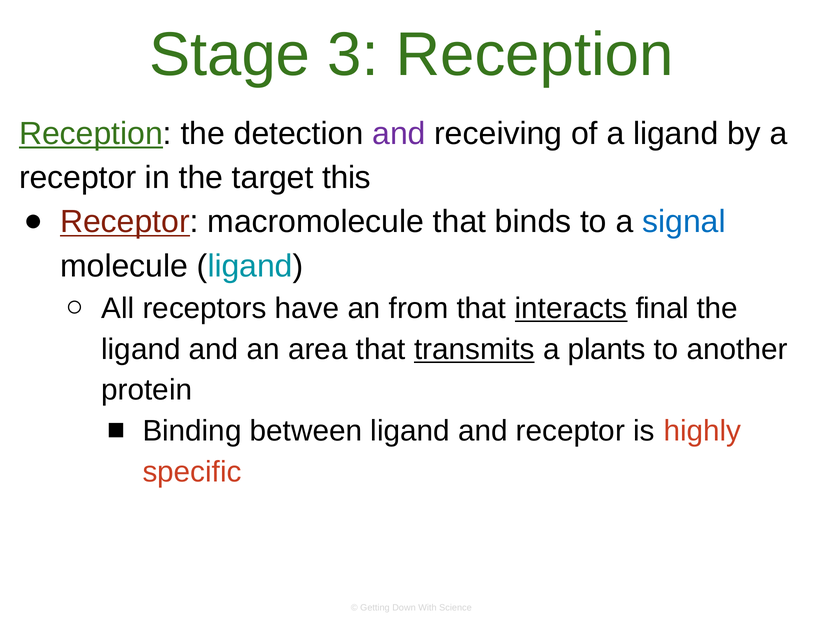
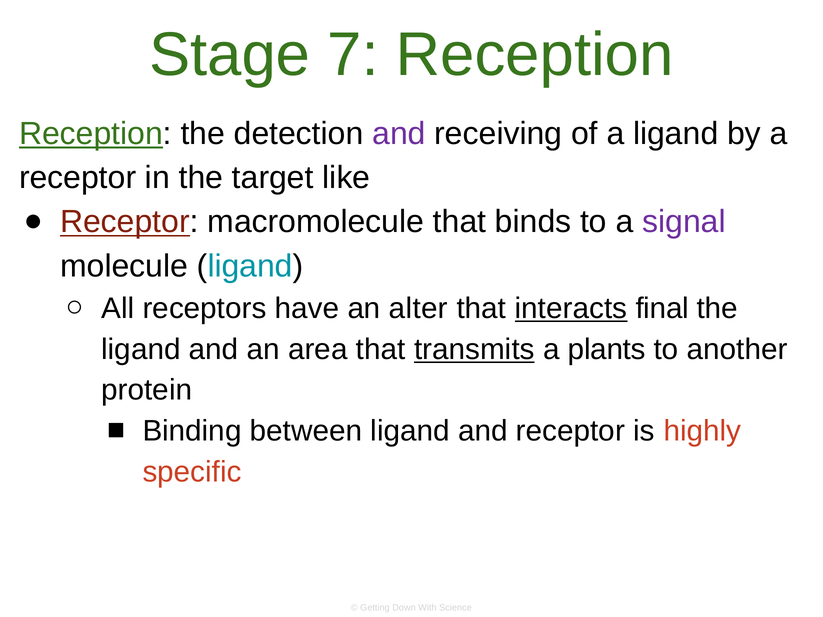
3: 3 -> 7
this: this -> like
signal colour: blue -> purple
from: from -> alter
